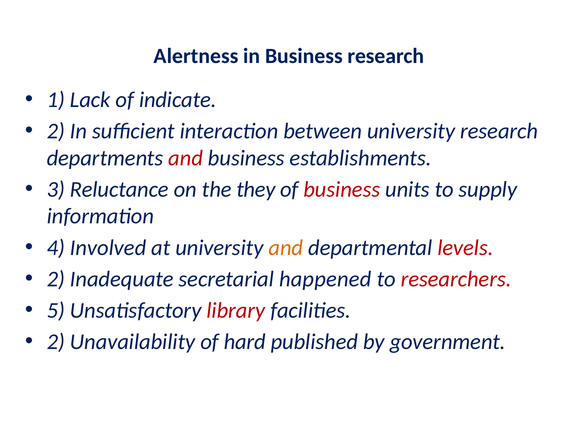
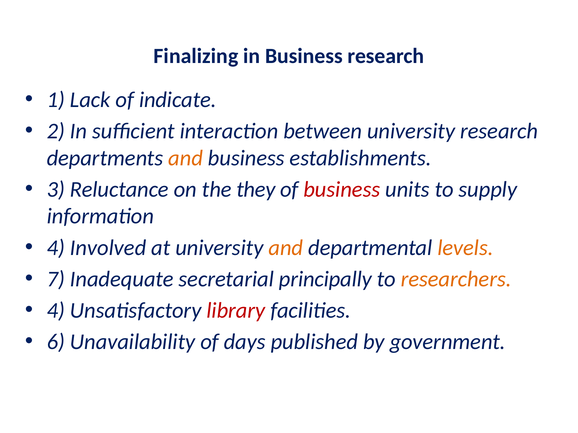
Alertness: Alertness -> Finalizing
and at (186, 158) colour: red -> orange
levels colour: red -> orange
2 at (56, 279): 2 -> 7
happened: happened -> principally
researchers colour: red -> orange
5 at (56, 311): 5 -> 4
2 at (56, 342): 2 -> 6
hard: hard -> days
